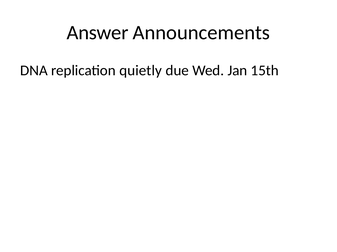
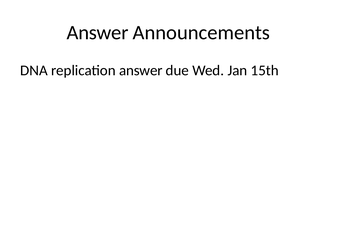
replication quietly: quietly -> answer
